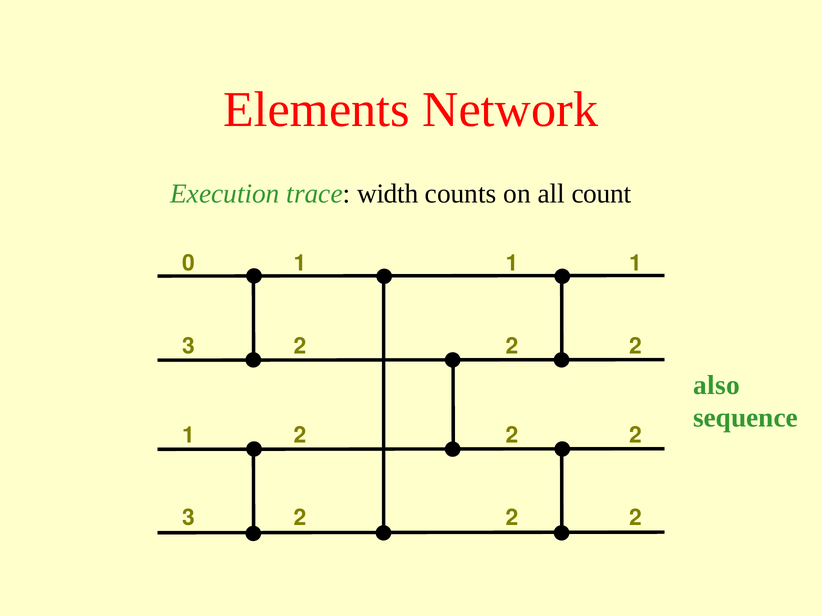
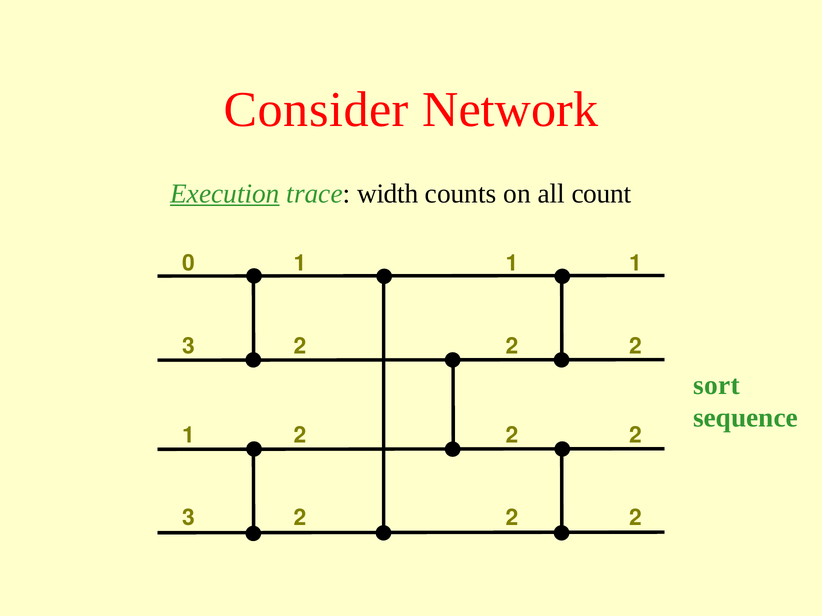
Elements: Elements -> Consider
Execution underline: none -> present
also: also -> sort
